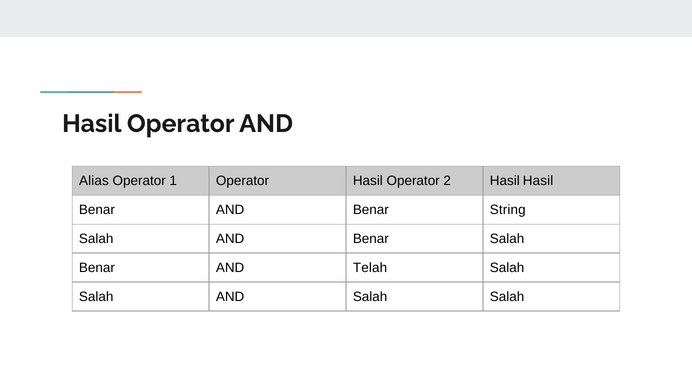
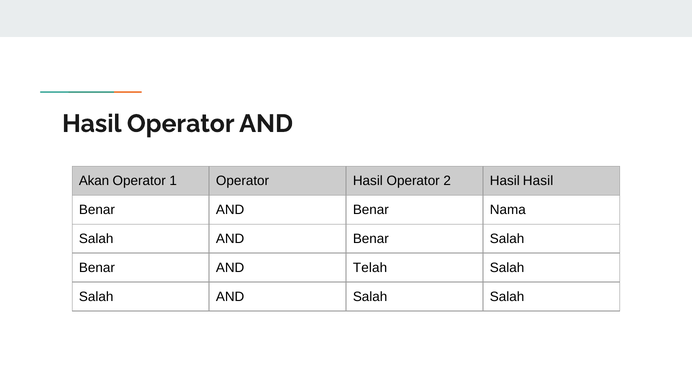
Alias: Alias -> Akan
String: String -> Nama
